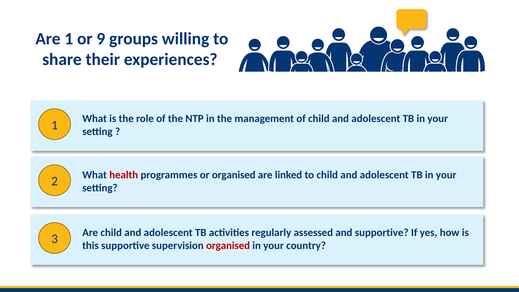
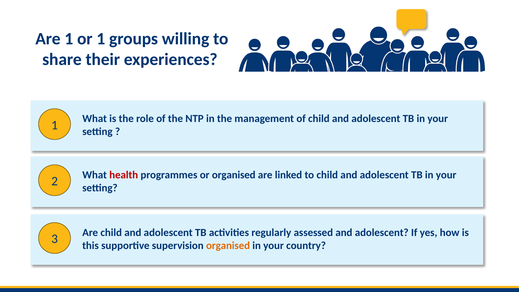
or 9: 9 -> 1
assessed and supportive: supportive -> adolescent
organised at (228, 246) colour: red -> orange
